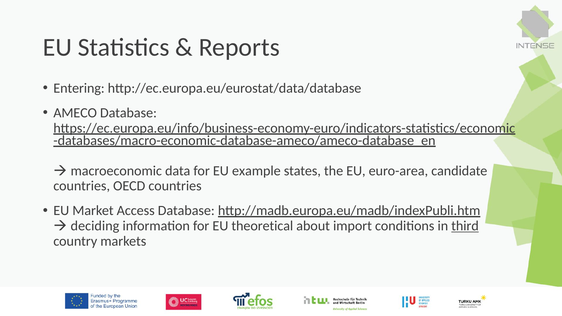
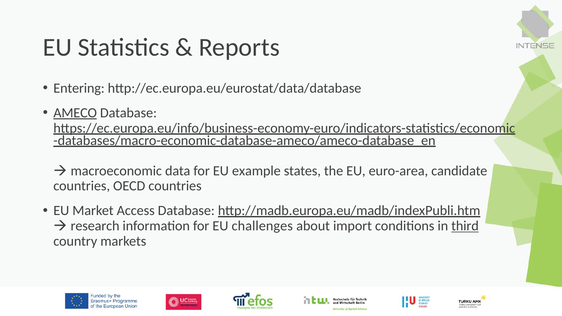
AMECO underline: none -> present
deciding: deciding -> research
theoretical: theoretical -> challenges
